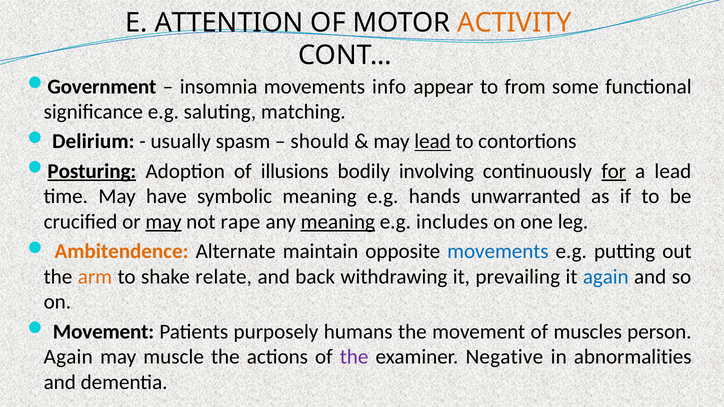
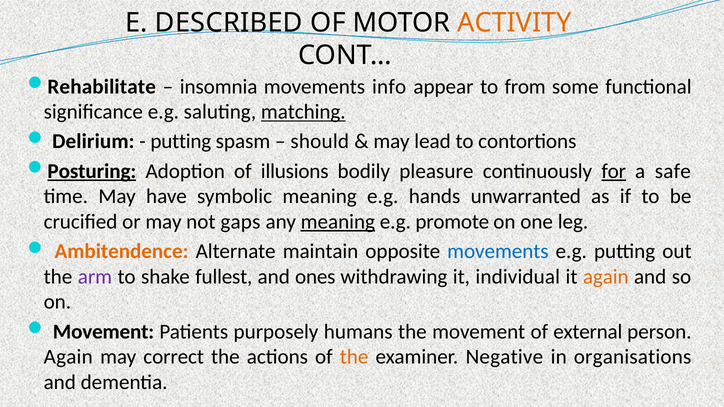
ATTENTION: ATTENTION -> DESCRIBED
Government: Government -> Rehabilitate
matching underline: none -> present
usually at (181, 142): usually -> putting
lead at (433, 142) underline: present -> none
involving: involving -> pleasure
a lead: lead -> safe
may at (164, 222) underline: present -> none
rape: rape -> gaps
includes: includes -> promote
arm colour: orange -> purple
relate: relate -> fullest
back: back -> ones
prevailing: prevailing -> individual
again at (606, 277) colour: blue -> orange
muscles: muscles -> external
muscle: muscle -> correct
the at (354, 357) colour: purple -> orange
abnormalities: abnormalities -> organisations
